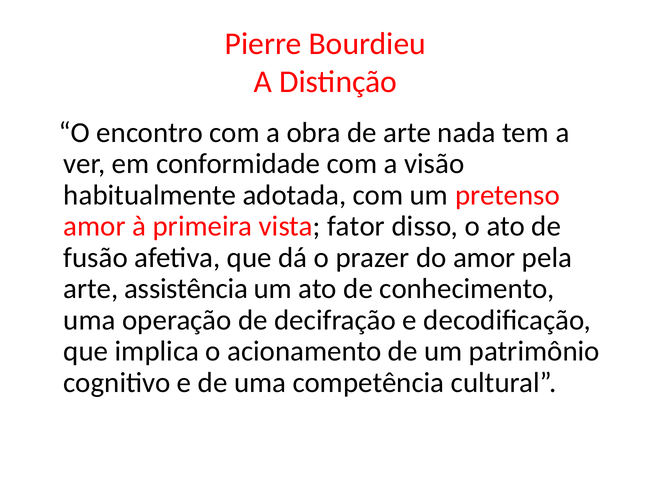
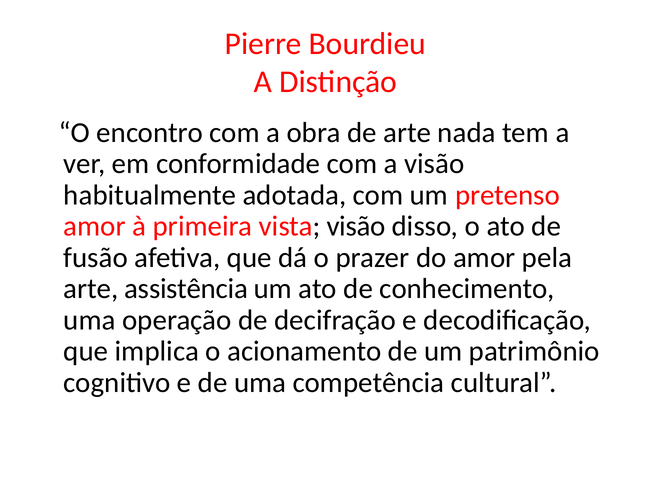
vista fator: fator -> visão
